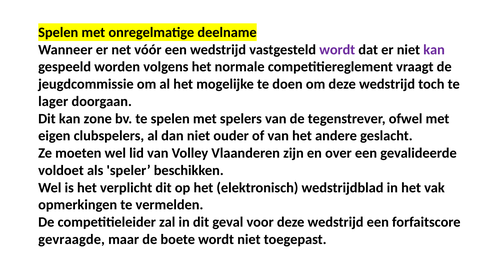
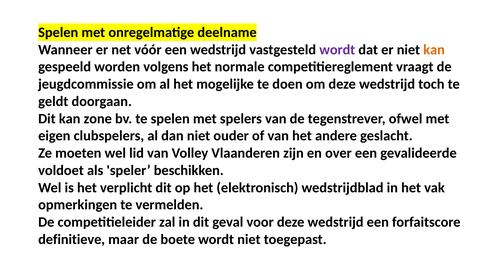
kan at (434, 50) colour: purple -> orange
lager: lager -> geldt
gevraagde: gevraagde -> definitieve
